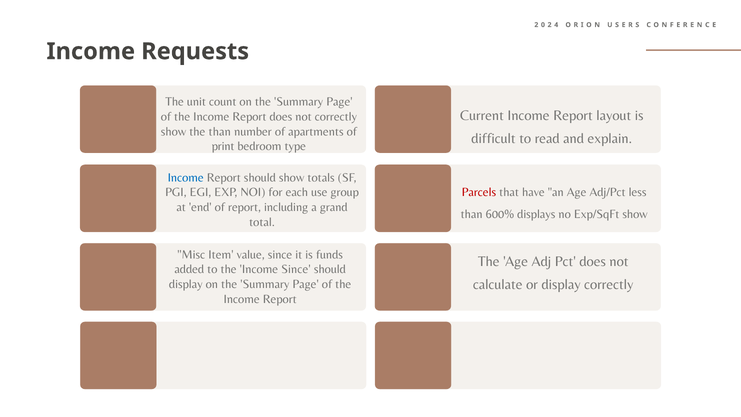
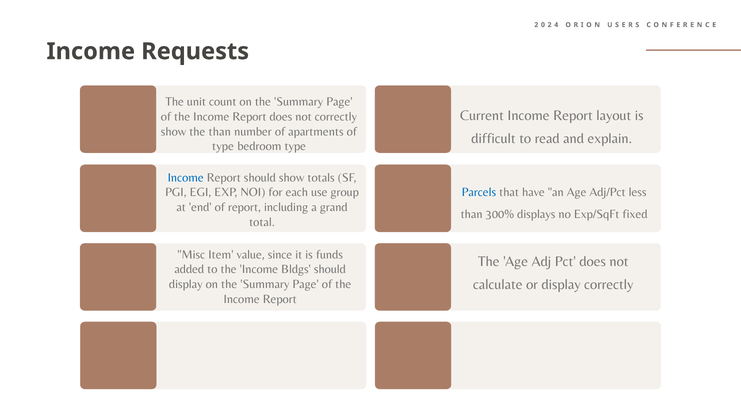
print at (223, 146): print -> type
Parcels colour: red -> blue
600%: 600% -> 300%
Exp/SqFt show: show -> fixed
Income Since: Since -> Bldgs
